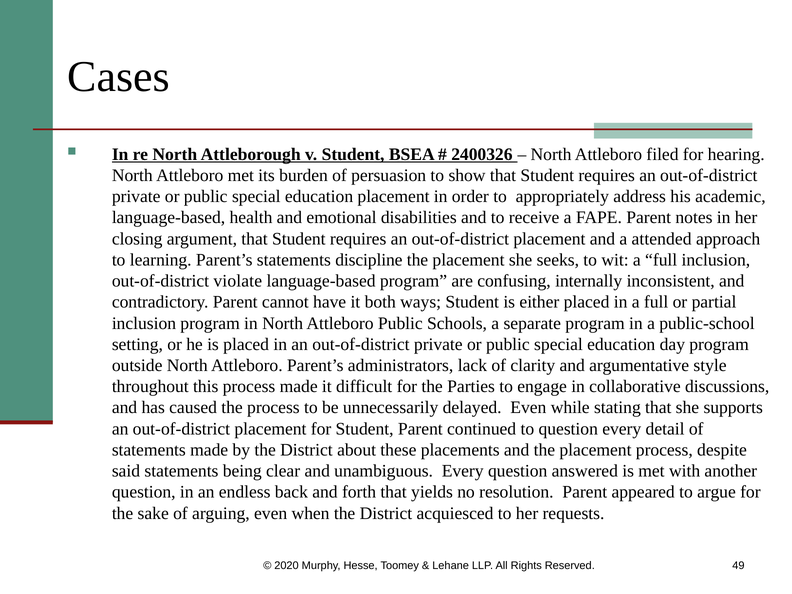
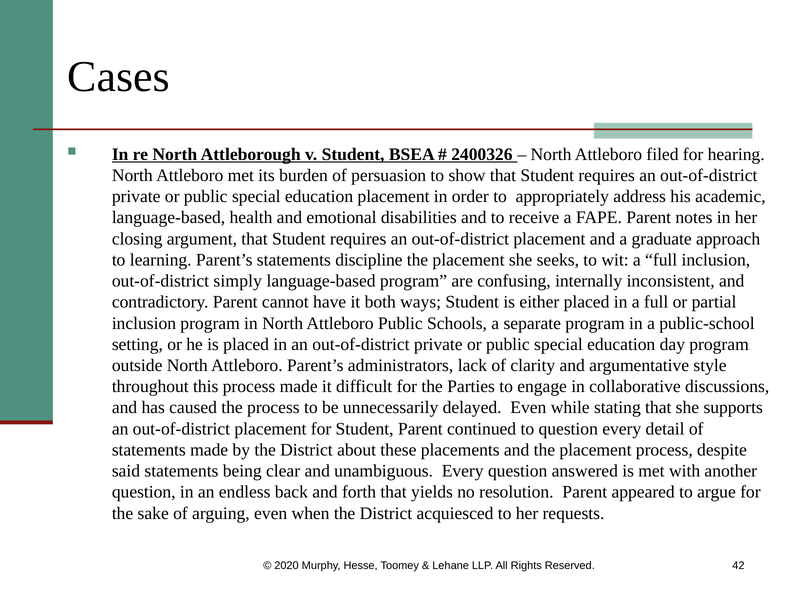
attended: attended -> graduate
violate: violate -> simply
49: 49 -> 42
